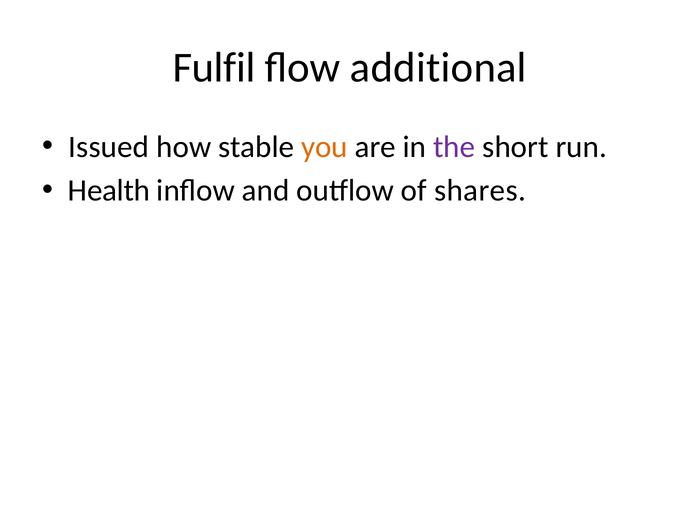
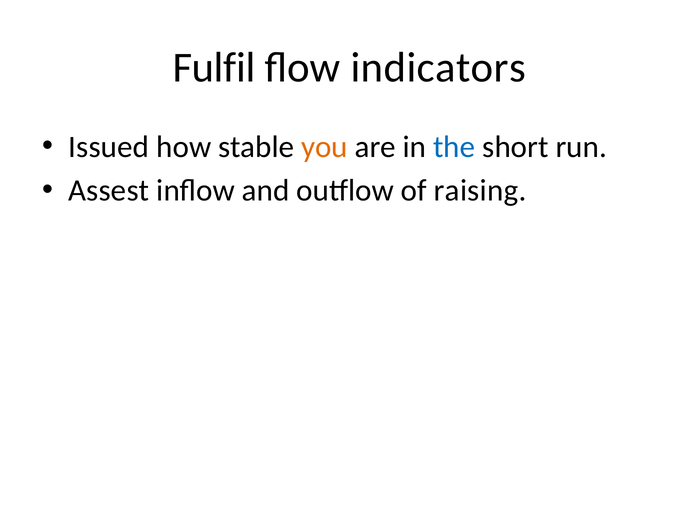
additional: additional -> indicators
the colour: purple -> blue
Health: Health -> Assest
shares: shares -> raising
